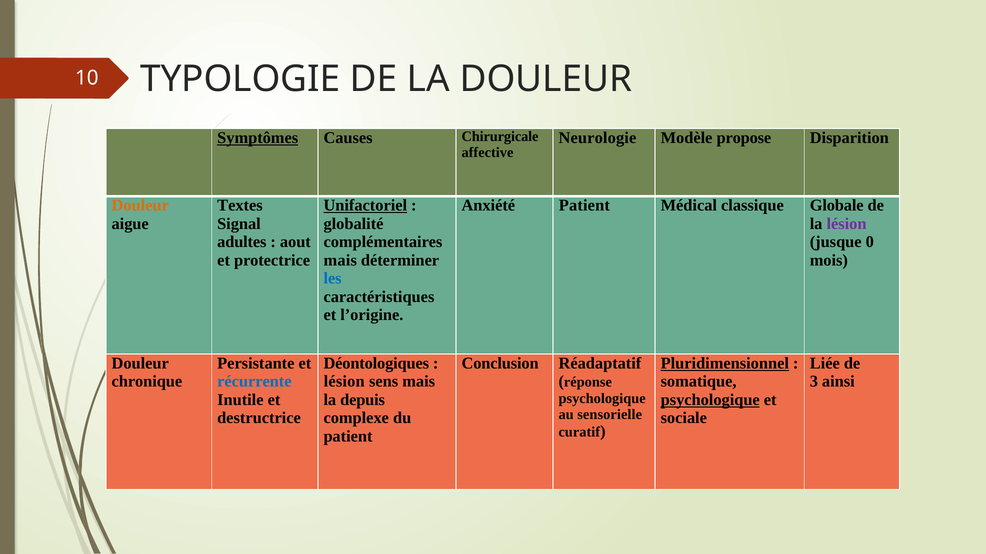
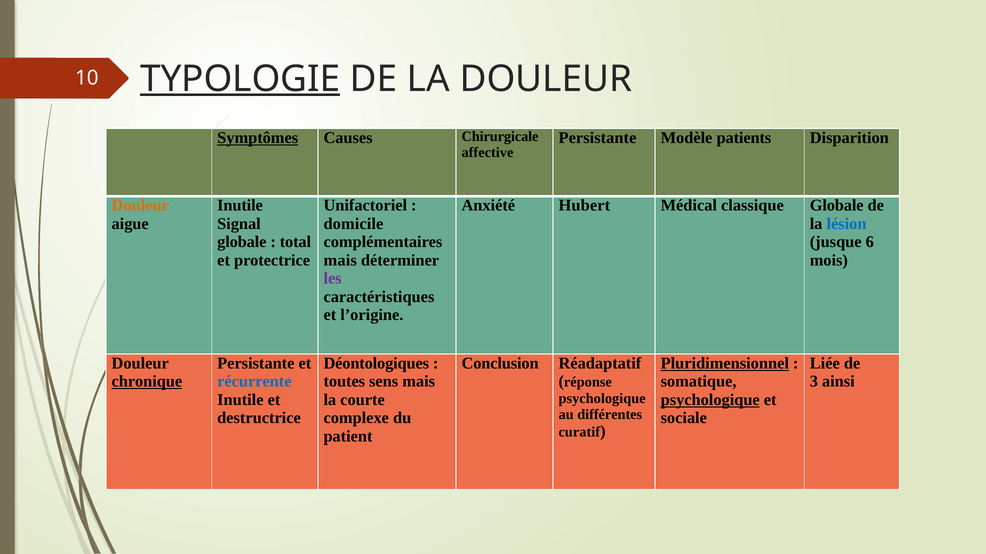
TYPOLOGIE underline: none -> present
Neurologie at (597, 138): Neurologie -> Persistante
propose: propose -> patients
Textes at (240, 206): Textes -> Inutile
Unifactoriel underline: present -> none
Anxiété Patient: Patient -> Hubert
globalité: globalité -> domicile
lésion at (847, 224) colour: purple -> blue
adultes at (242, 242): adultes -> globale
aout: aout -> total
0: 0 -> 6
les colour: blue -> purple
chronique underline: none -> present
lésion at (344, 382): lésion -> toutes
depuis: depuis -> courte
sensorielle: sensorielle -> différentes
